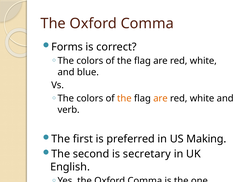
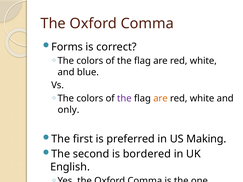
the at (124, 99) colour: orange -> purple
verb: verb -> only
secretary: secretary -> bordered
